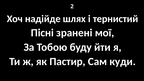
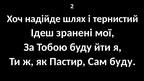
Пісні: Пісні -> Ідеш
Сам куди: куди -> буду
